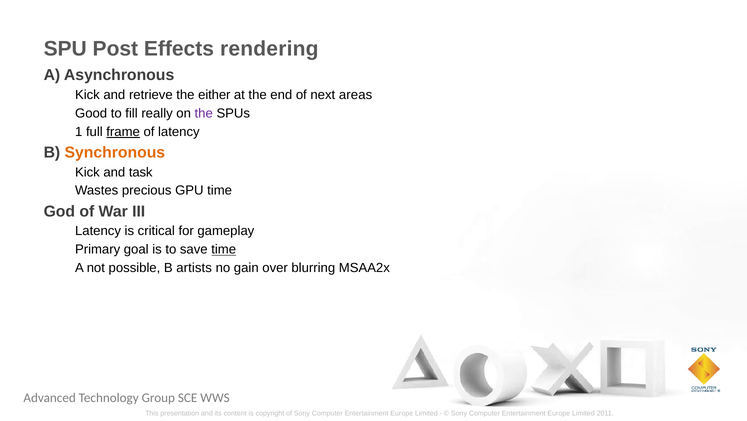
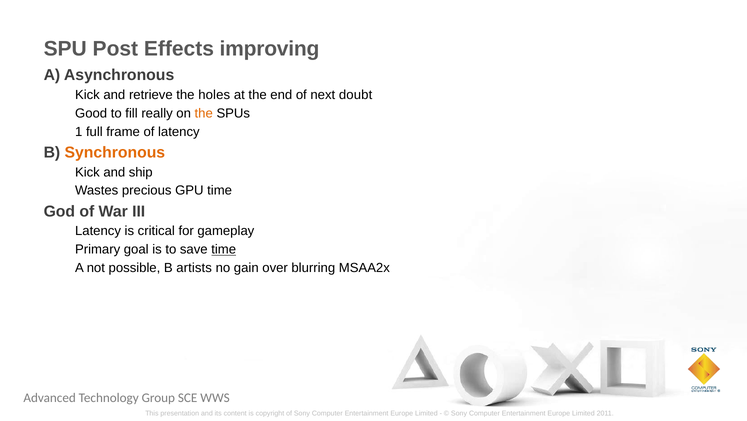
rendering: rendering -> improving
either: either -> holes
areas: areas -> doubt
the at (204, 113) colour: purple -> orange
frame underline: present -> none
task: task -> ship
